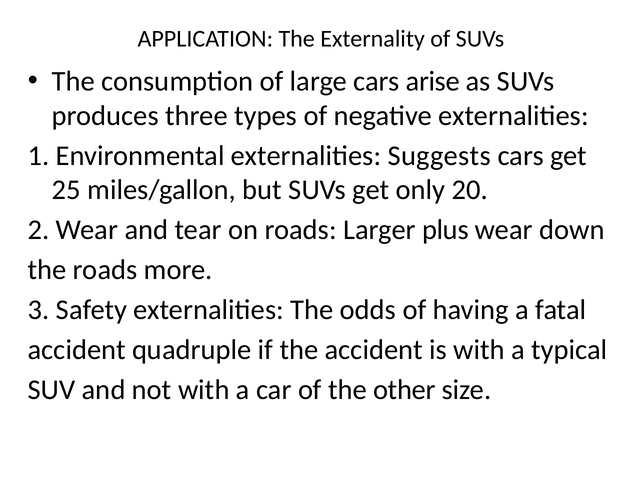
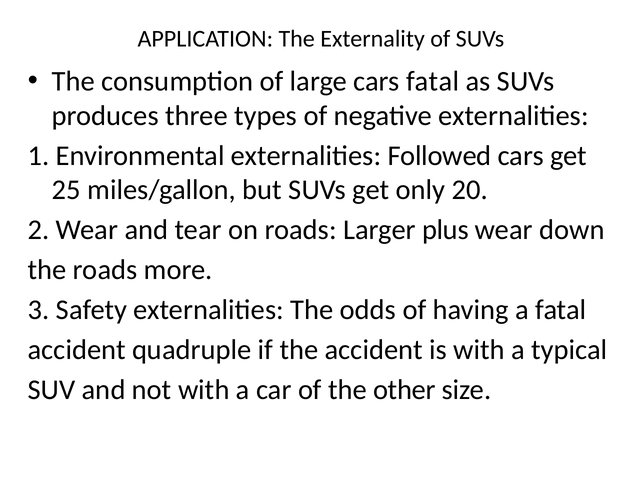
cars arise: arise -> fatal
Suggests: Suggests -> Followed
